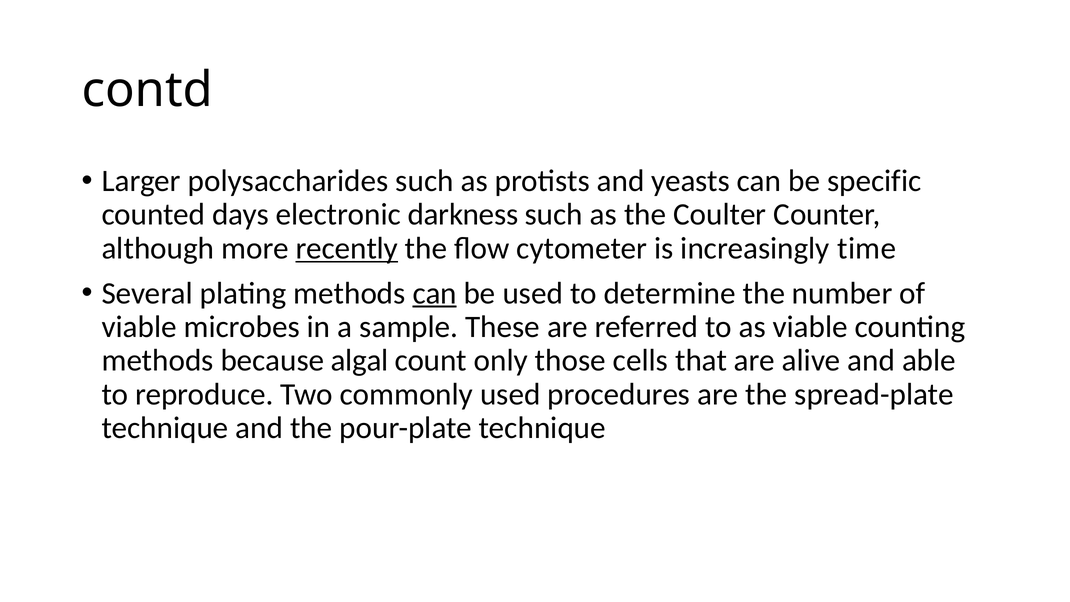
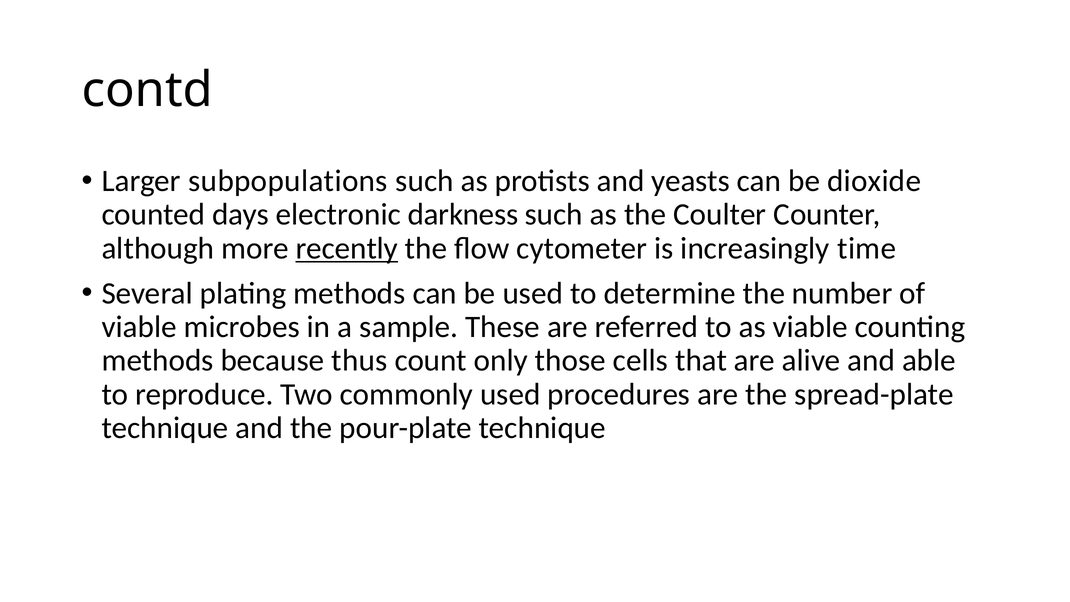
polysaccharides: polysaccharides -> subpopulations
specific: specific -> dioxide
can at (435, 293) underline: present -> none
algal: algal -> thus
